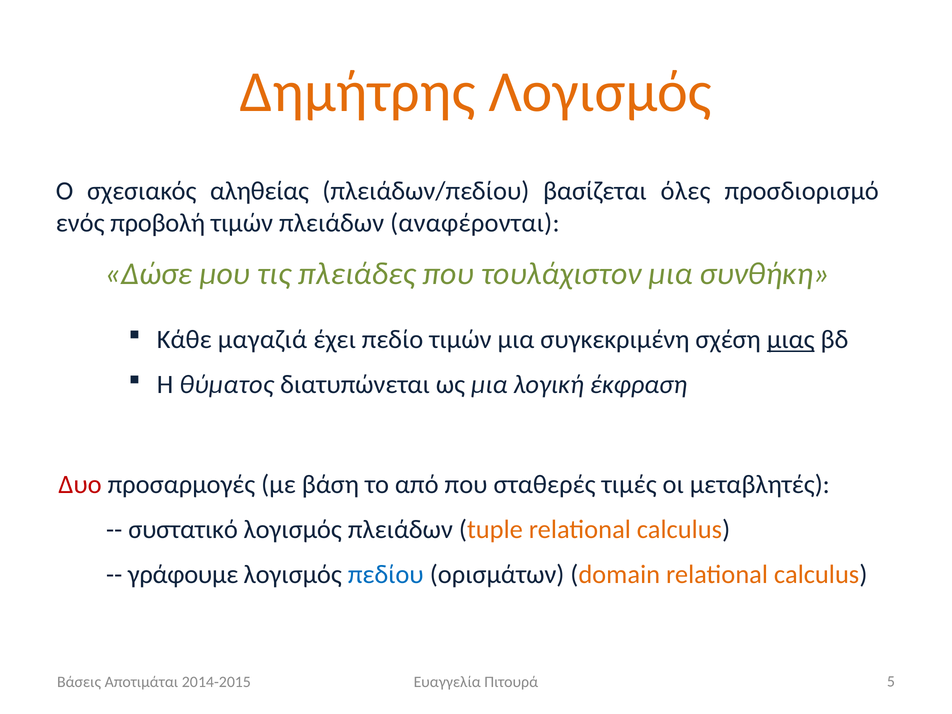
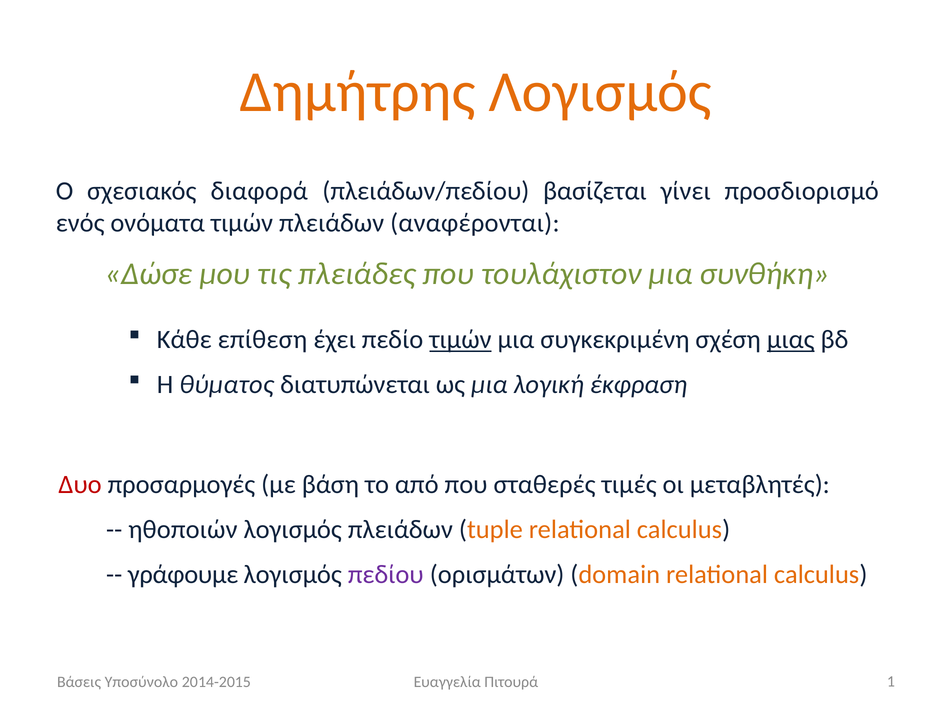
αληθείας: αληθείας -> διαφορά
όλες: όλες -> γίνει
προβολή: προβολή -> ονόματα
μαγαζιά: μαγαζιά -> επίθεση
τιμών at (460, 340) underline: none -> present
συστατικό: συστατικό -> ηθοποιών
πεδίου colour: blue -> purple
Αποτιμάται: Αποτιμάται -> Υποσύνολο
5: 5 -> 1
